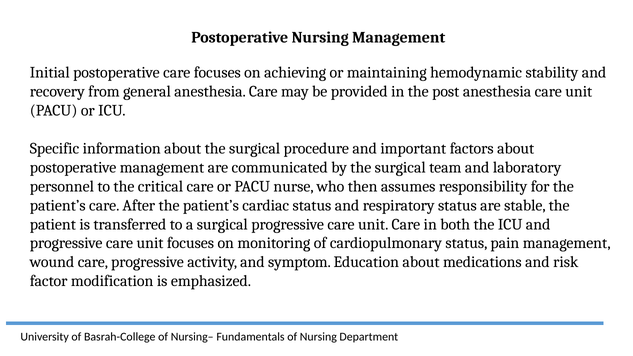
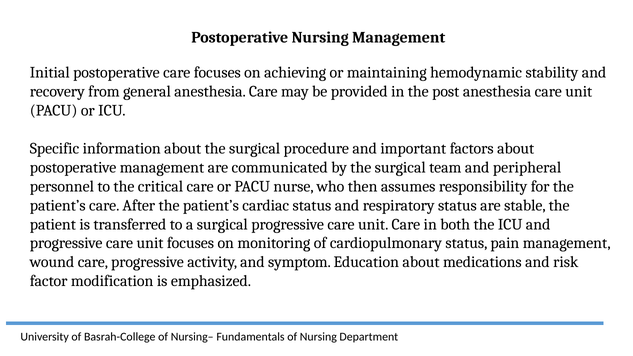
laboratory: laboratory -> peripheral
